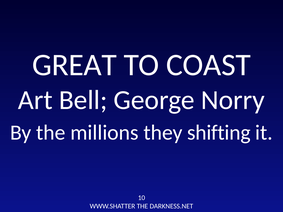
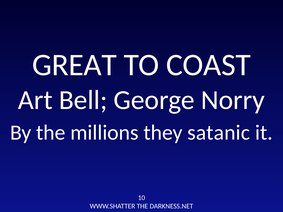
shifting: shifting -> satanic
